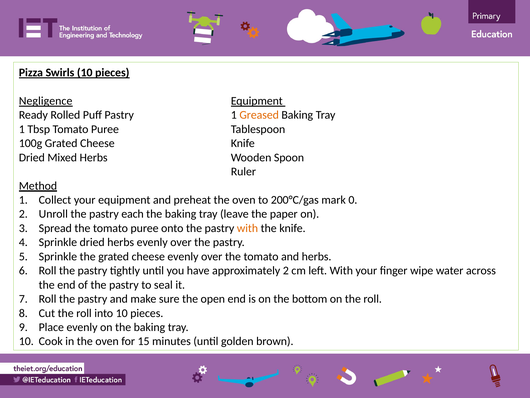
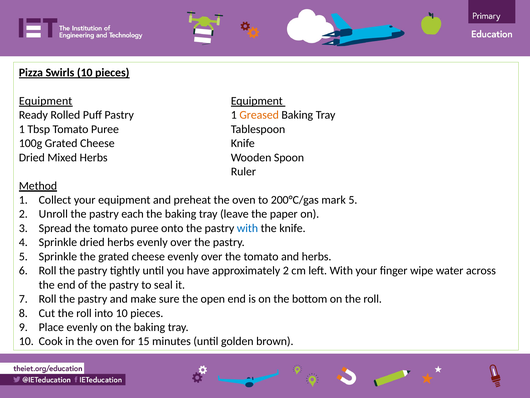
Negligence at (46, 101): Negligence -> Equipment
mark 0: 0 -> 5
with at (248, 228) colour: orange -> blue
